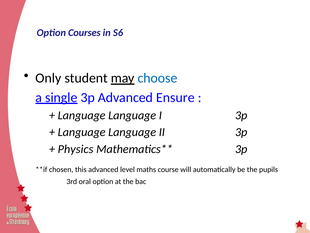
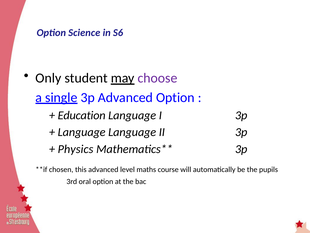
Courses: Courses -> Science
choose colour: blue -> purple
Advanced Ensure: Ensure -> Option
Language at (82, 115): Language -> Education
